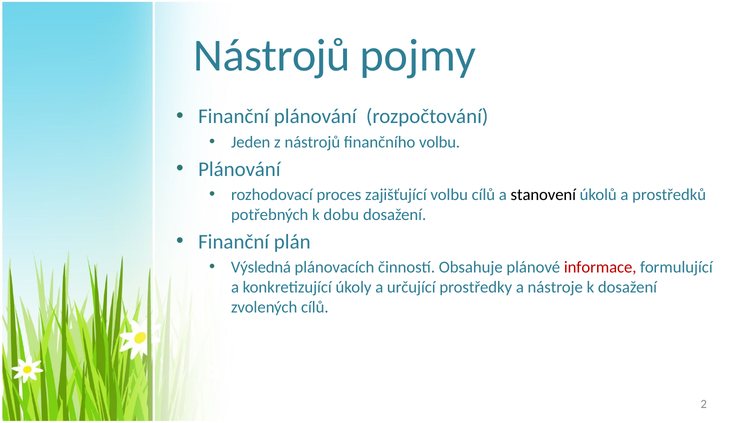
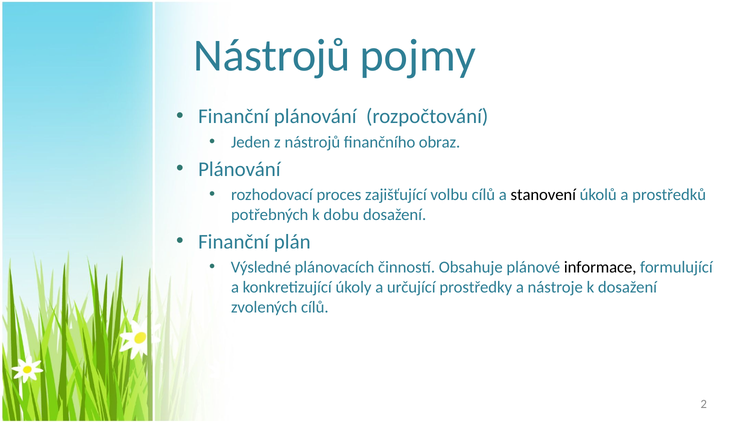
finančního volbu: volbu -> obraz
Výsledná: Výsledná -> Výsledné
informace colour: red -> black
